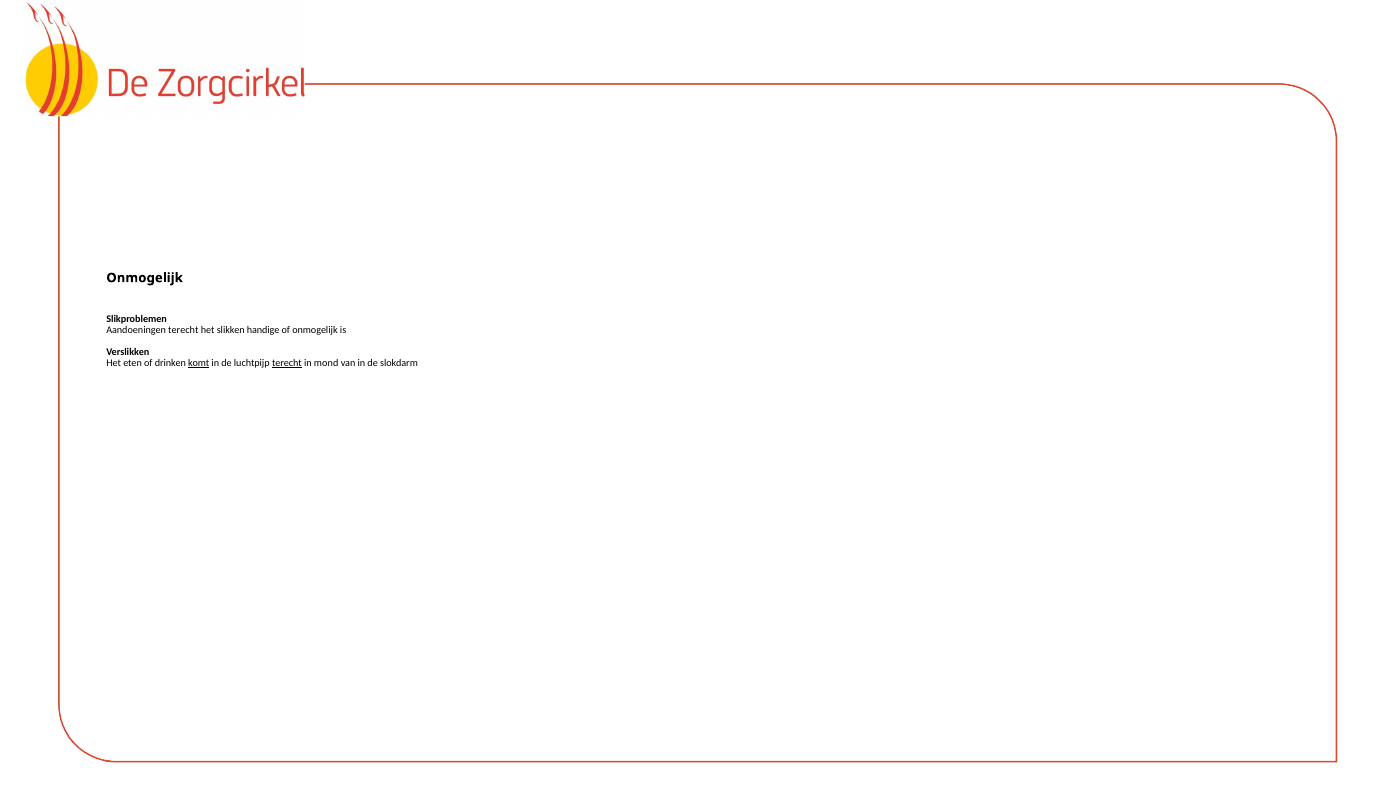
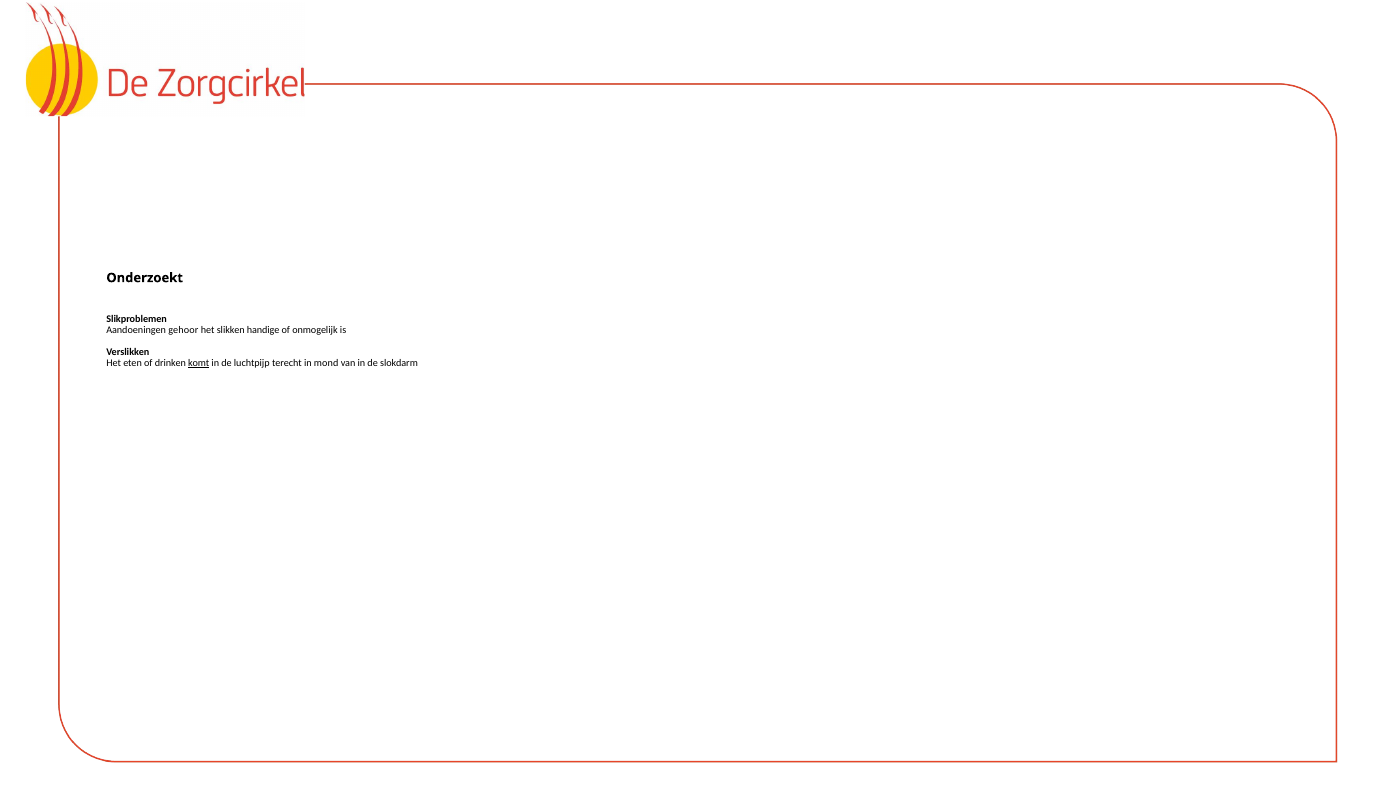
Onmogelijk at (145, 278): Onmogelijk -> Onderzoekt
Aandoeningen terecht: terecht -> gehoor
terecht at (287, 362) underline: present -> none
